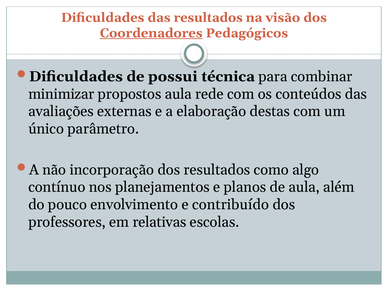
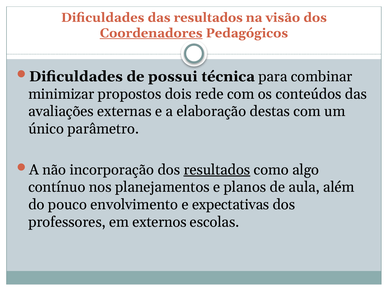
propostos aula: aula -> dois
resultados at (217, 170) underline: none -> present
contribuído: contribuído -> expectativas
relativas: relativas -> externos
